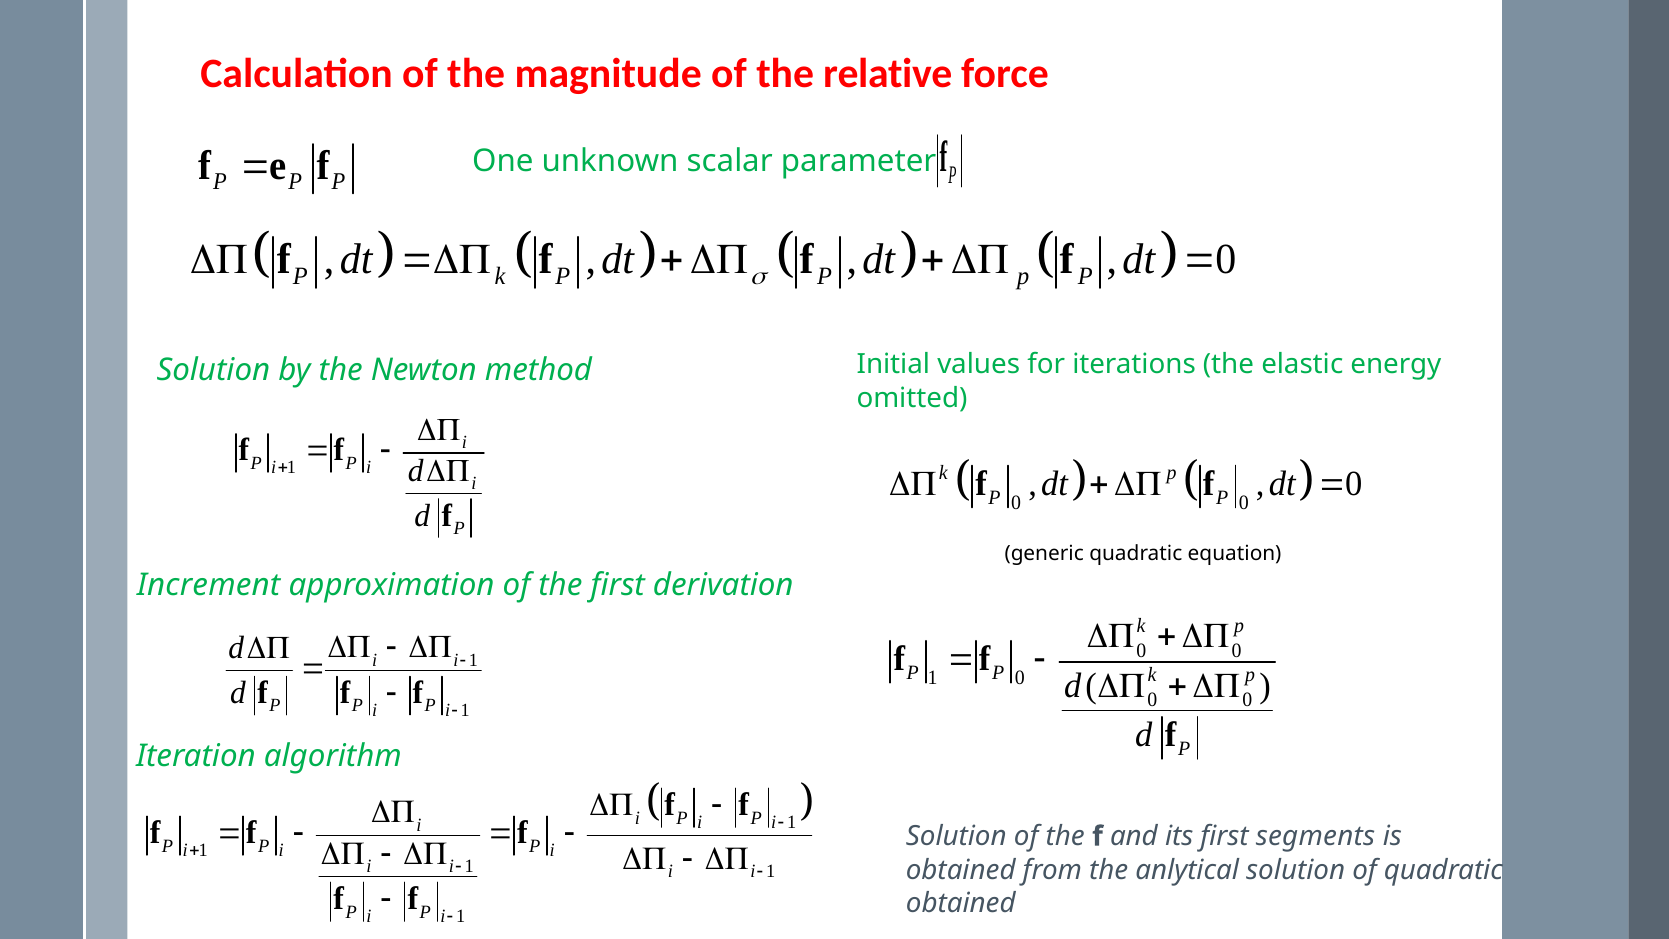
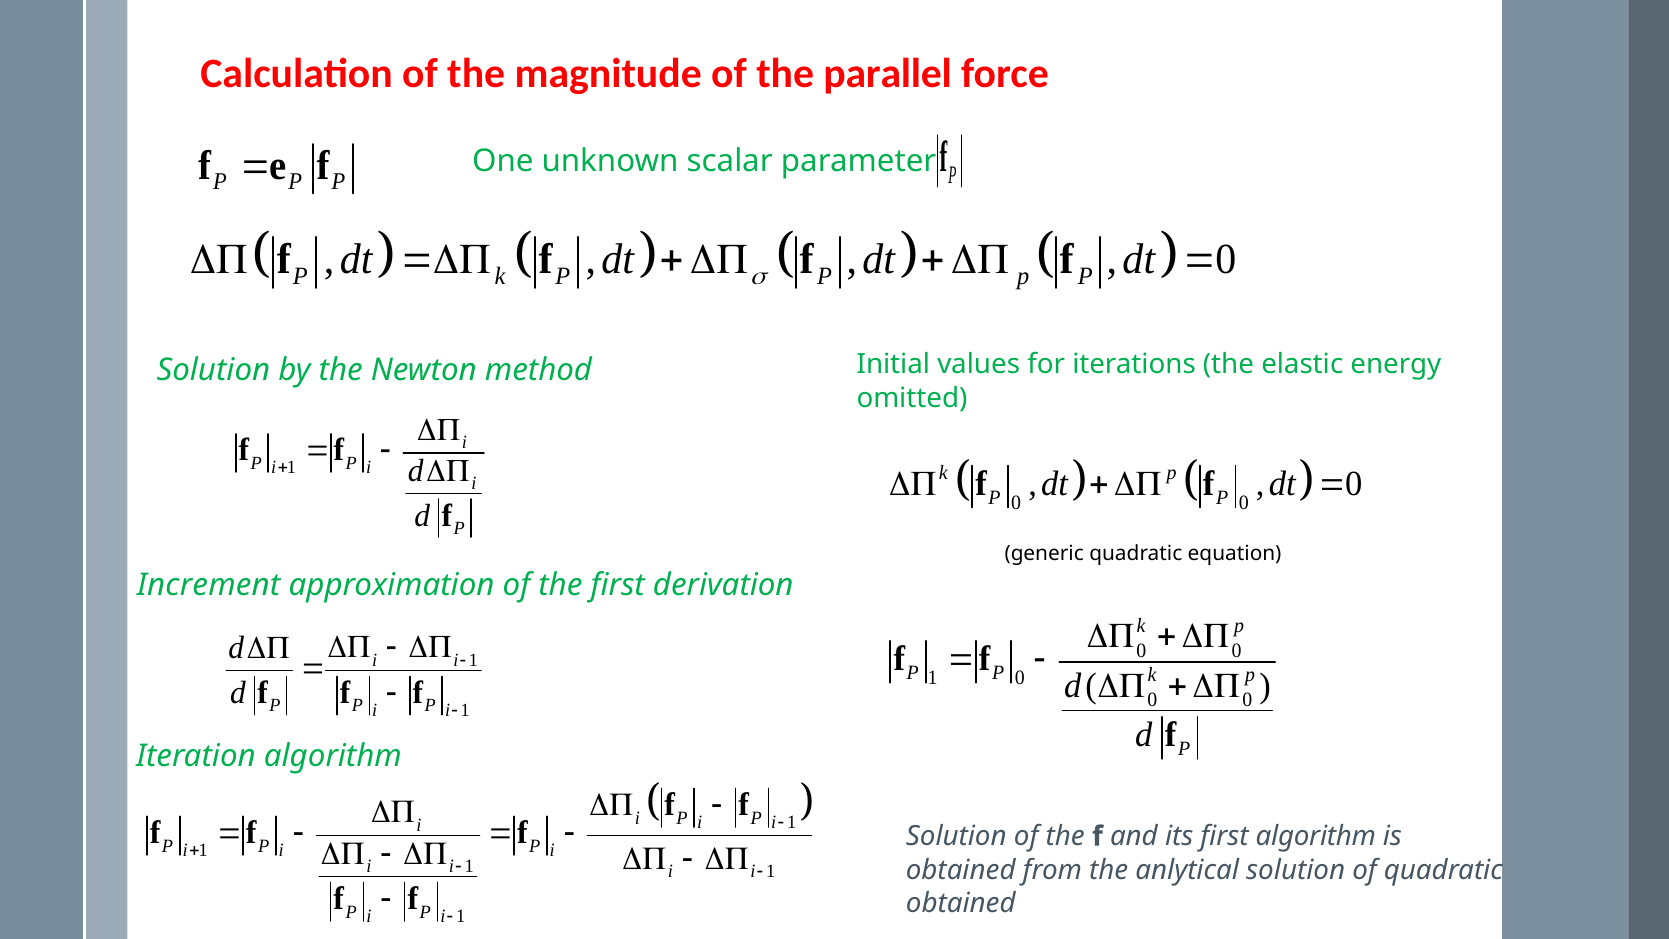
relative: relative -> parallel
first segments: segments -> algorithm
